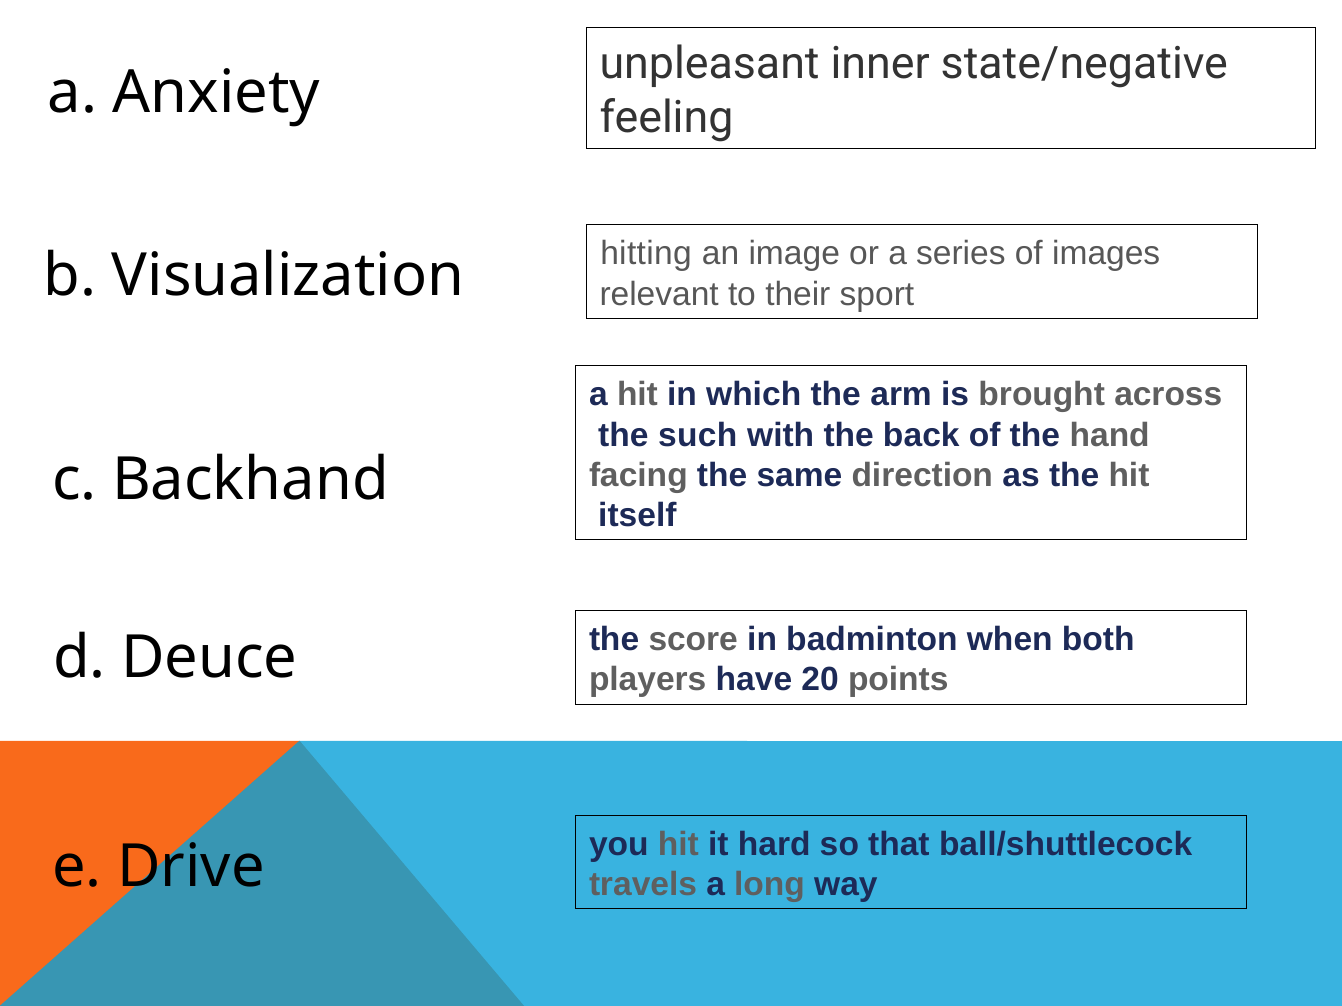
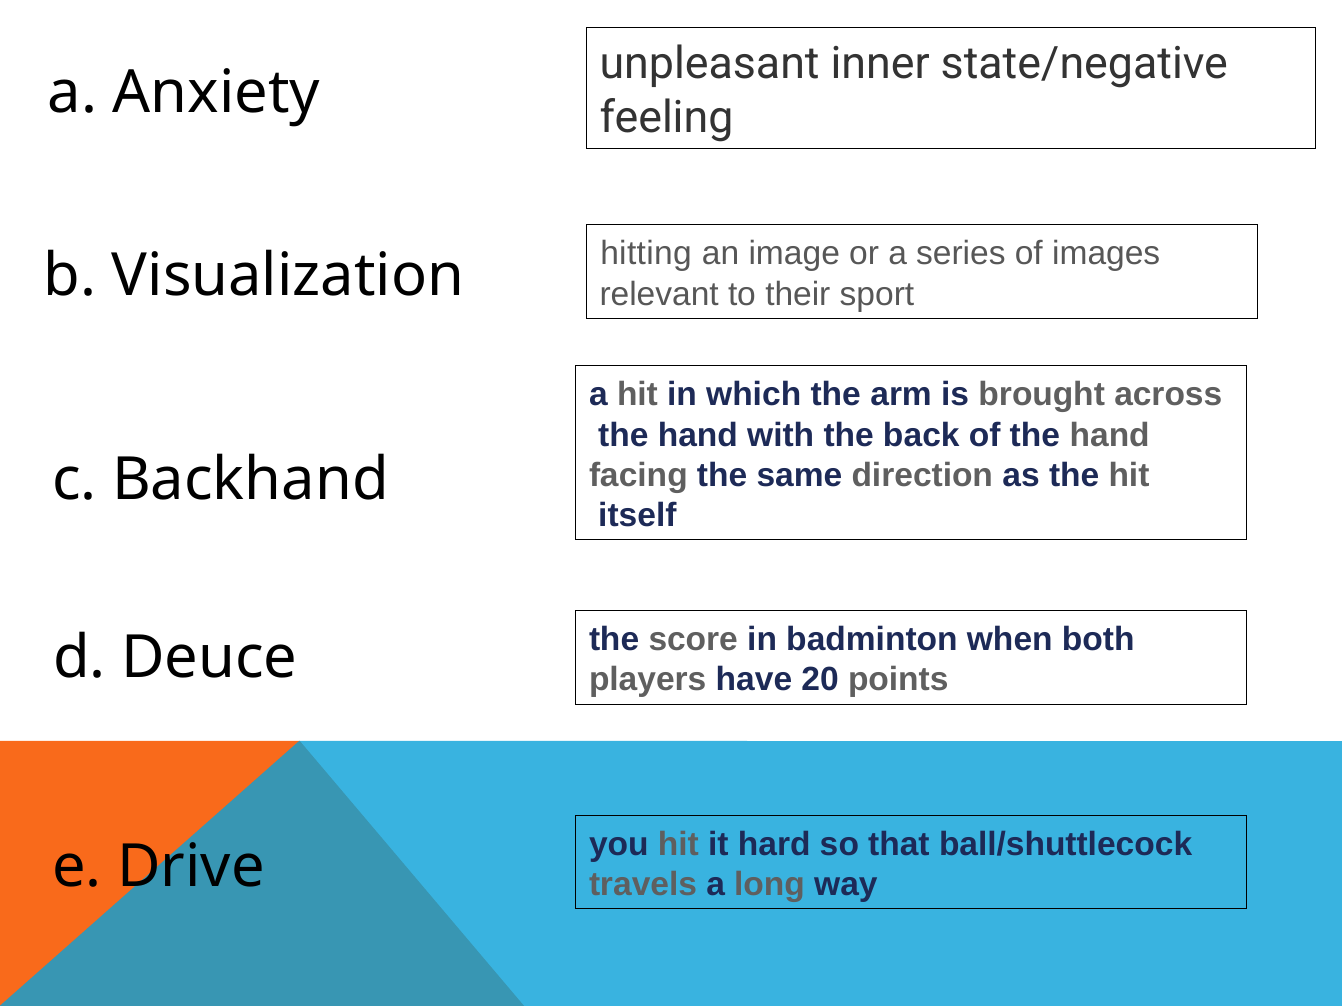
such at (698, 435): such -> hand
